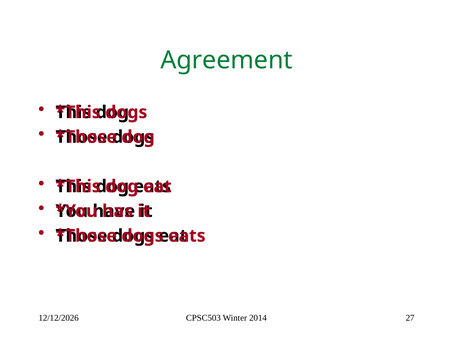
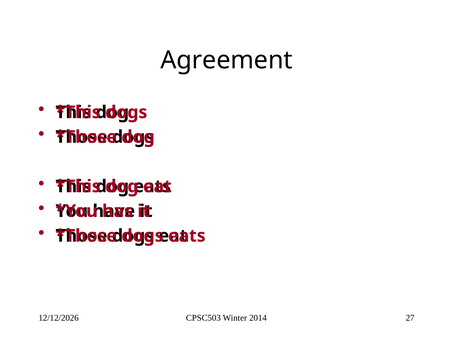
Agreement colour: green -> black
